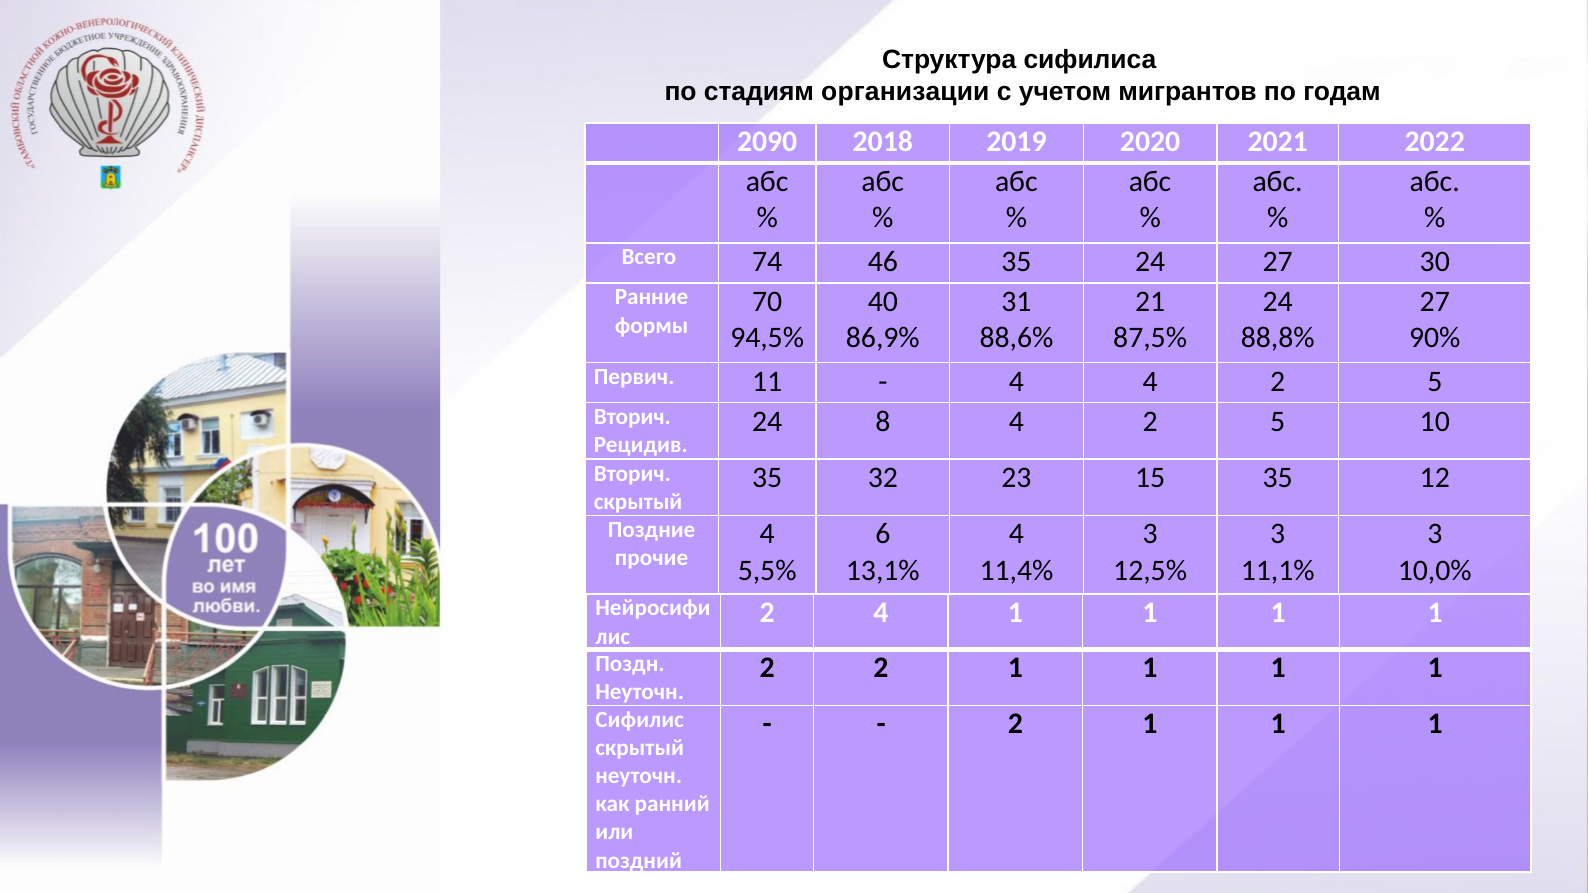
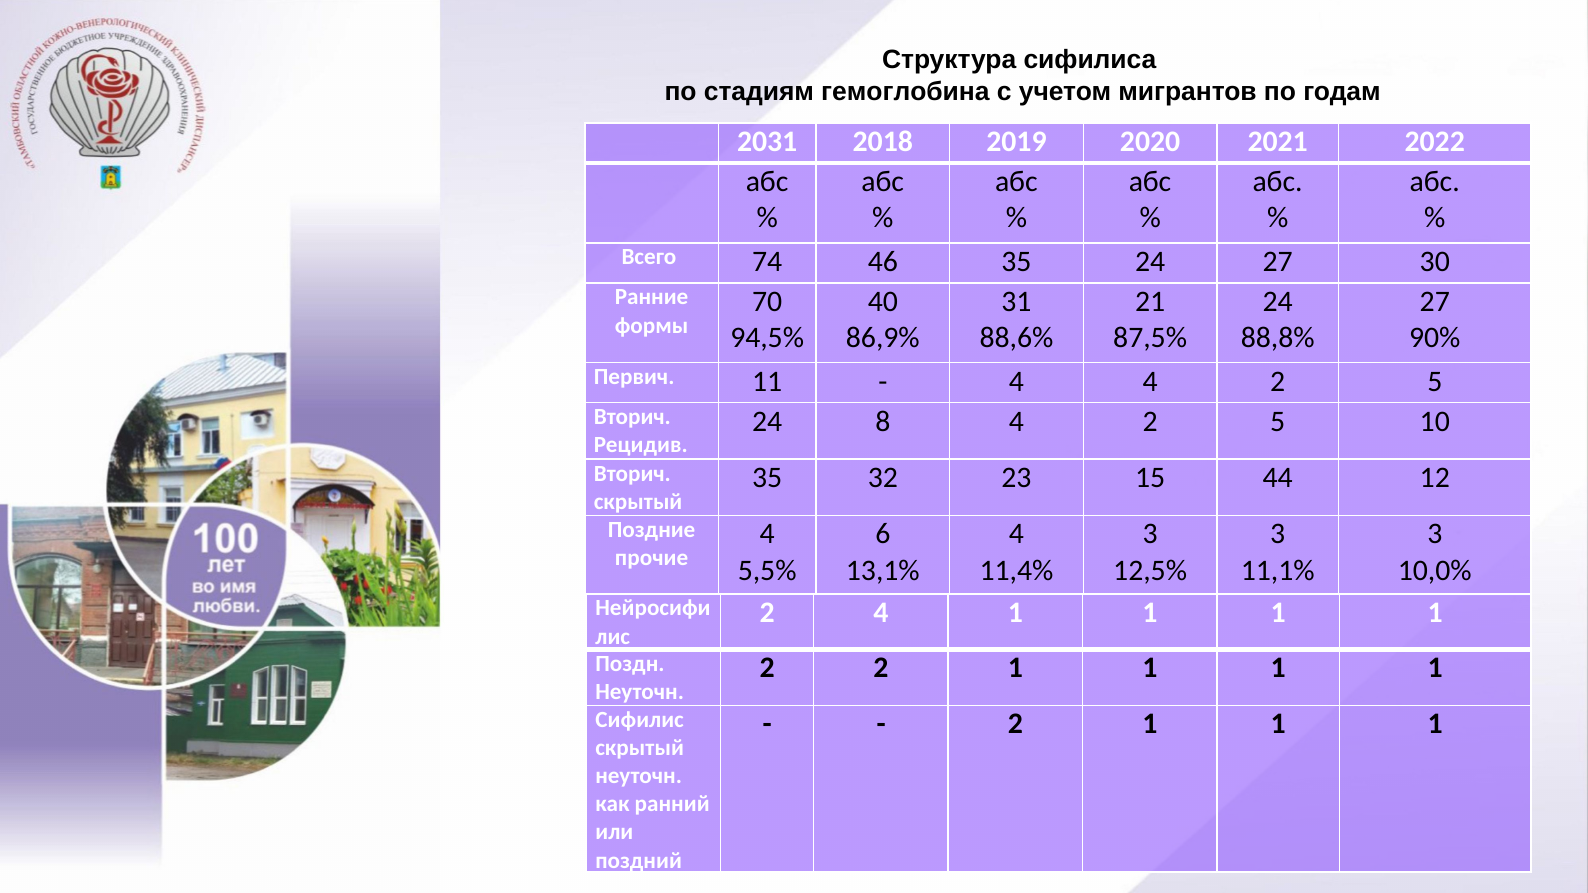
организации: организации -> гемоглобина
2090: 2090 -> 2031
15 35: 35 -> 44
